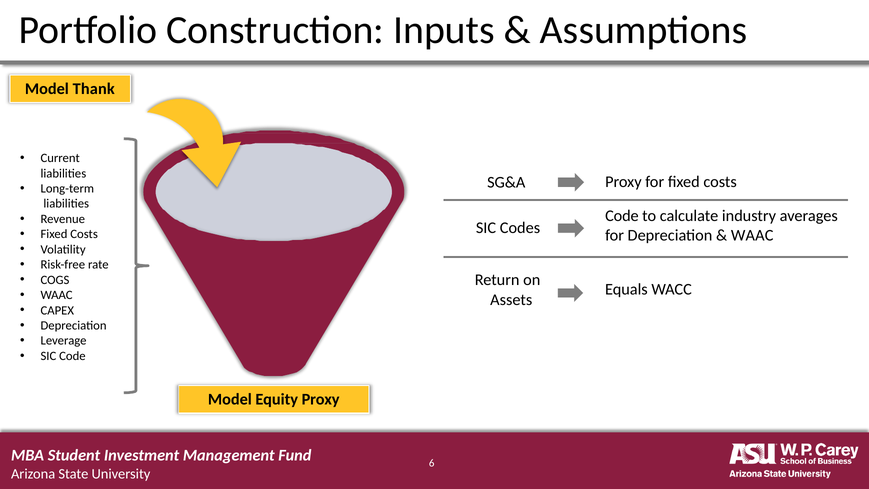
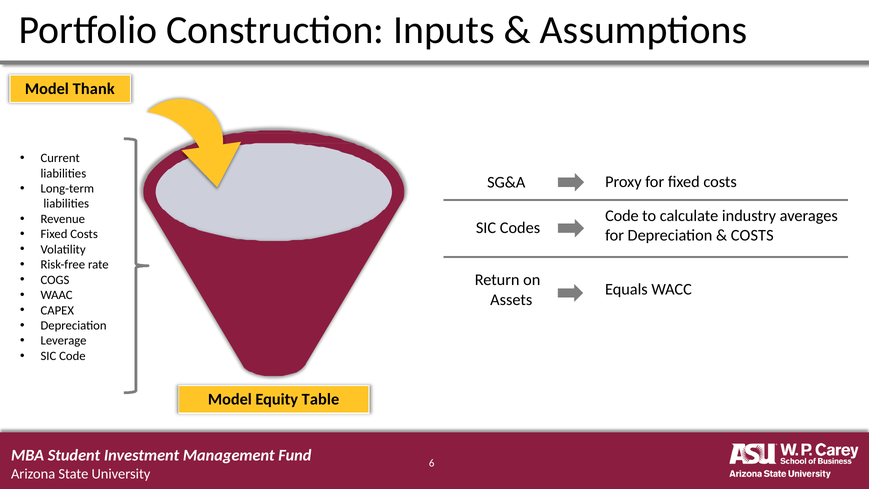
WAAC at (752, 235): WAAC -> COSTS
Equity Proxy: Proxy -> Table
